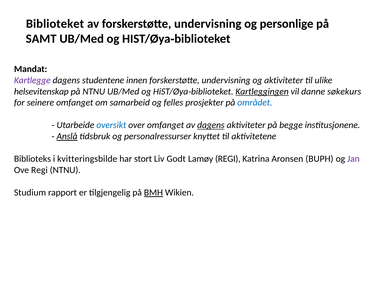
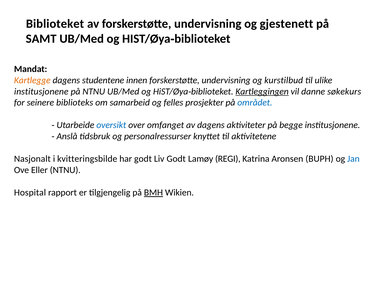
personlige: personlige -> gjestenett
Kartlegge colour: purple -> orange
og aktiviteter: aktiviteter -> kurstilbud
helsevitenskap at (41, 91): helsevitenskap -> institusjonene
seinere omfanget: omfanget -> biblioteks
dagens at (211, 125) underline: present -> none
Anslå underline: present -> none
Biblioteks: Biblioteks -> Nasjonalt
har stort: stort -> godt
Jan colour: purple -> blue
Ove Regi: Regi -> Eller
Studium: Studium -> Hospital
